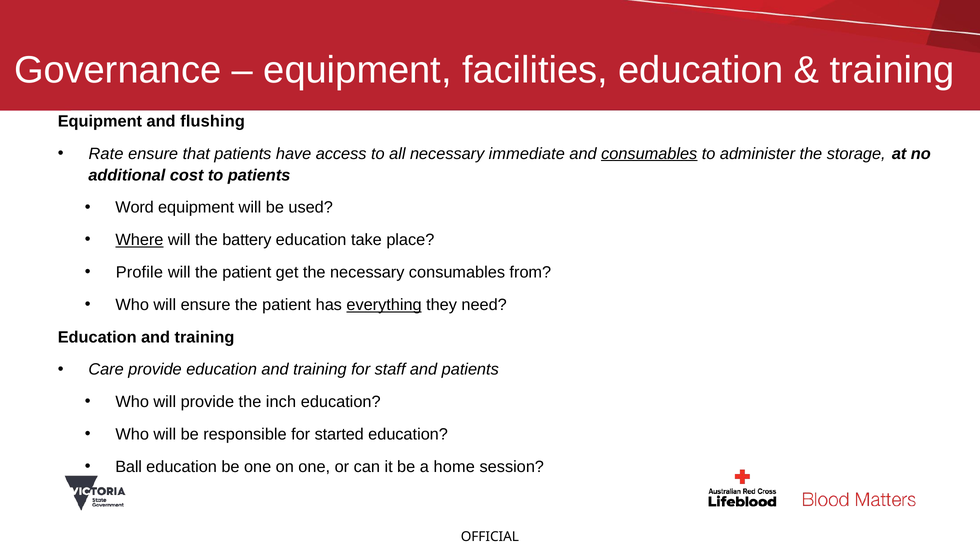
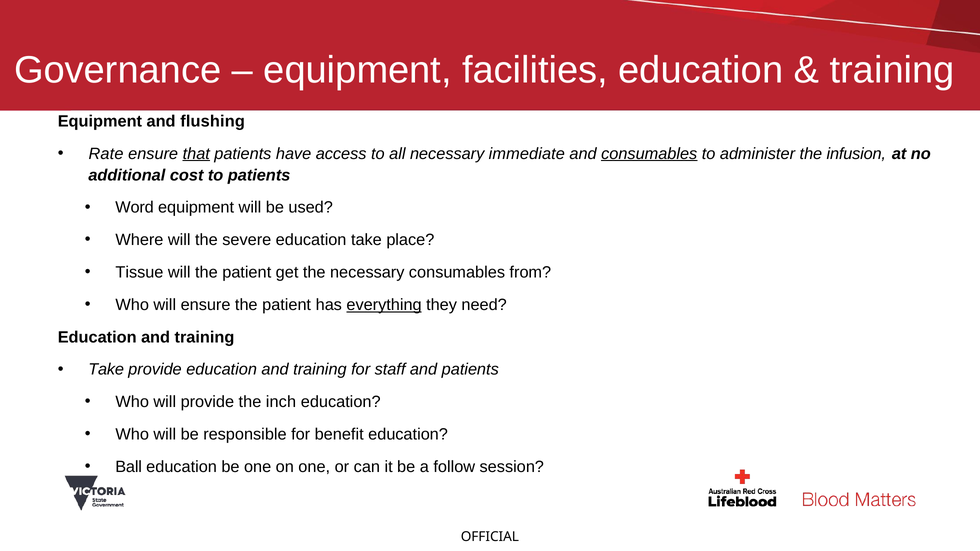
that underline: none -> present
storage: storage -> infusion
Where underline: present -> none
battery: battery -> severe
Profile: Profile -> Tissue
Care at (106, 370): Care -> Take
started: started -> benefit
home: home -> follow
